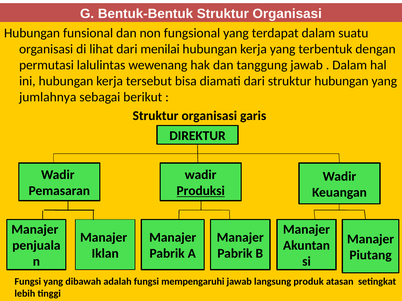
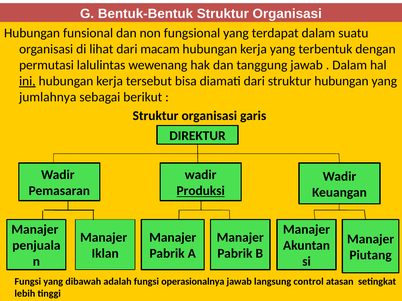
menilai: menilai -> macam
ini underline: none -> present
mempengaruhi: mempengaruhi -> operasionalnya
produk: produk -> control
